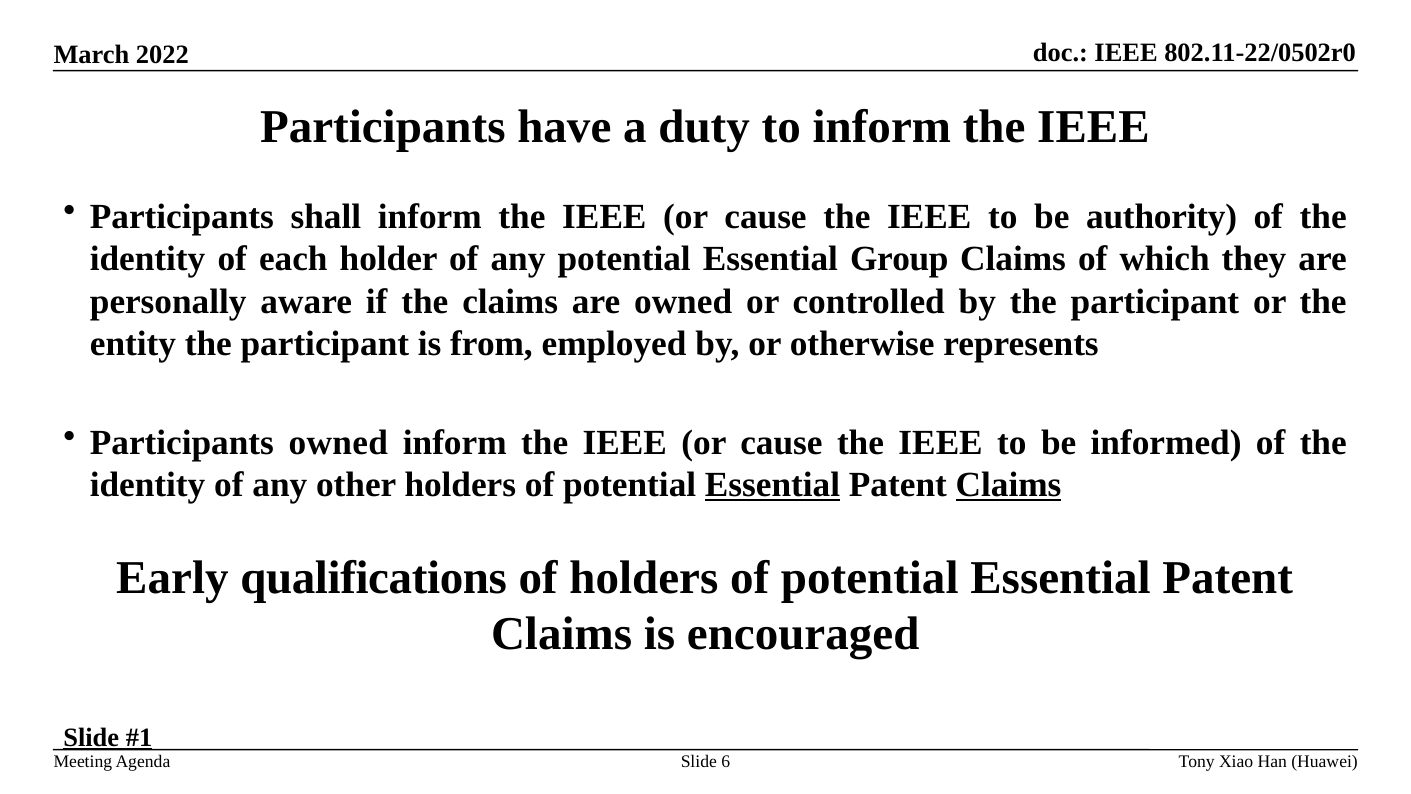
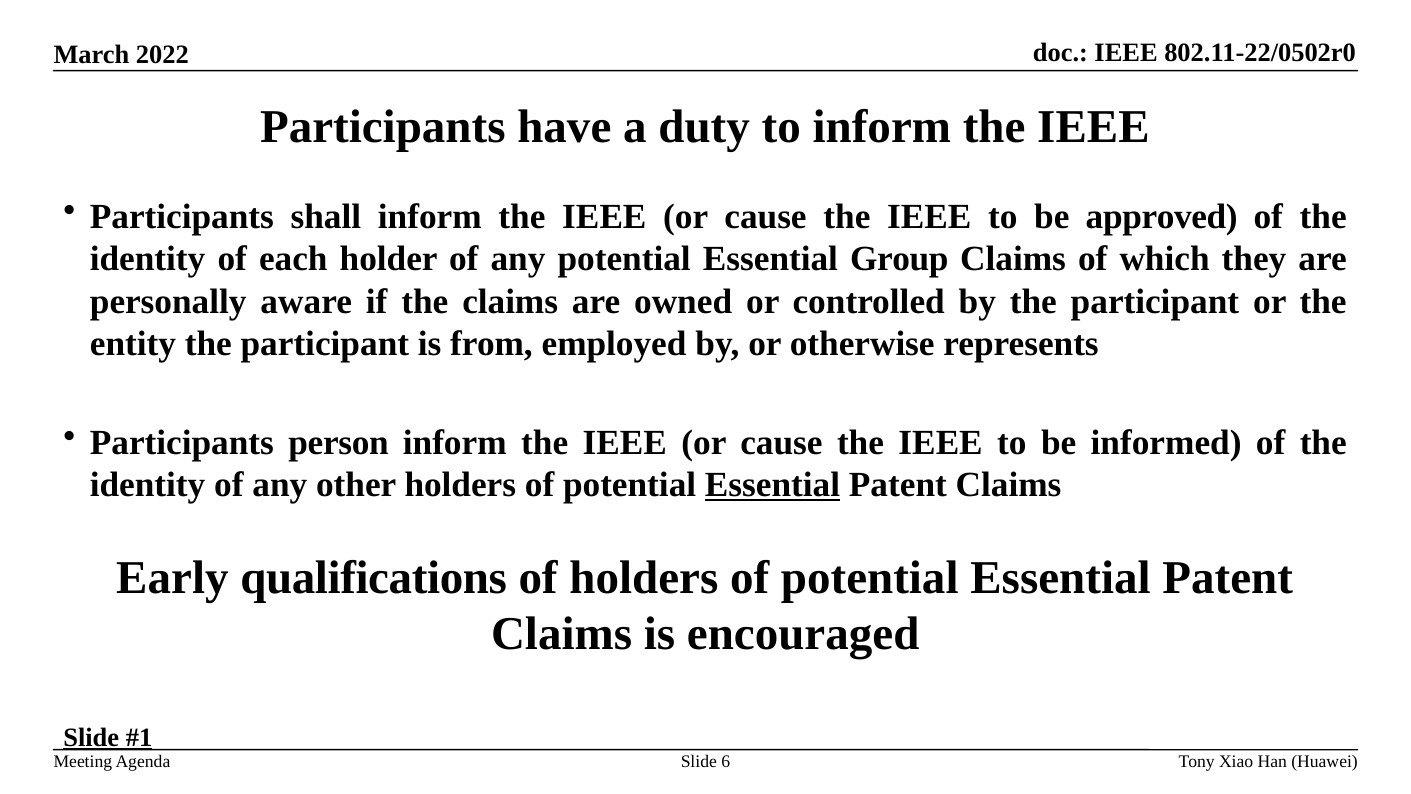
authority: authority -> approved
Participants owned: owned -> person
Claims at (1009, 485) underline: present -> none
